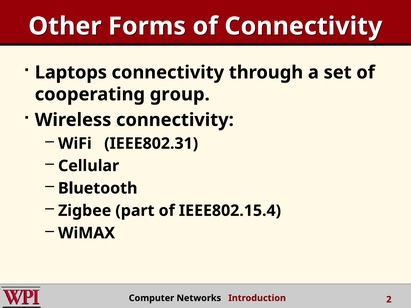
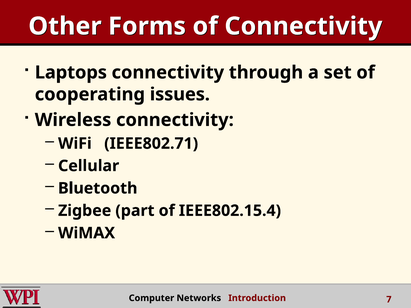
group: group -> issues
IEEE802.31: IEEE802.31 -> IEEE802.71
2: 2 -> 7
